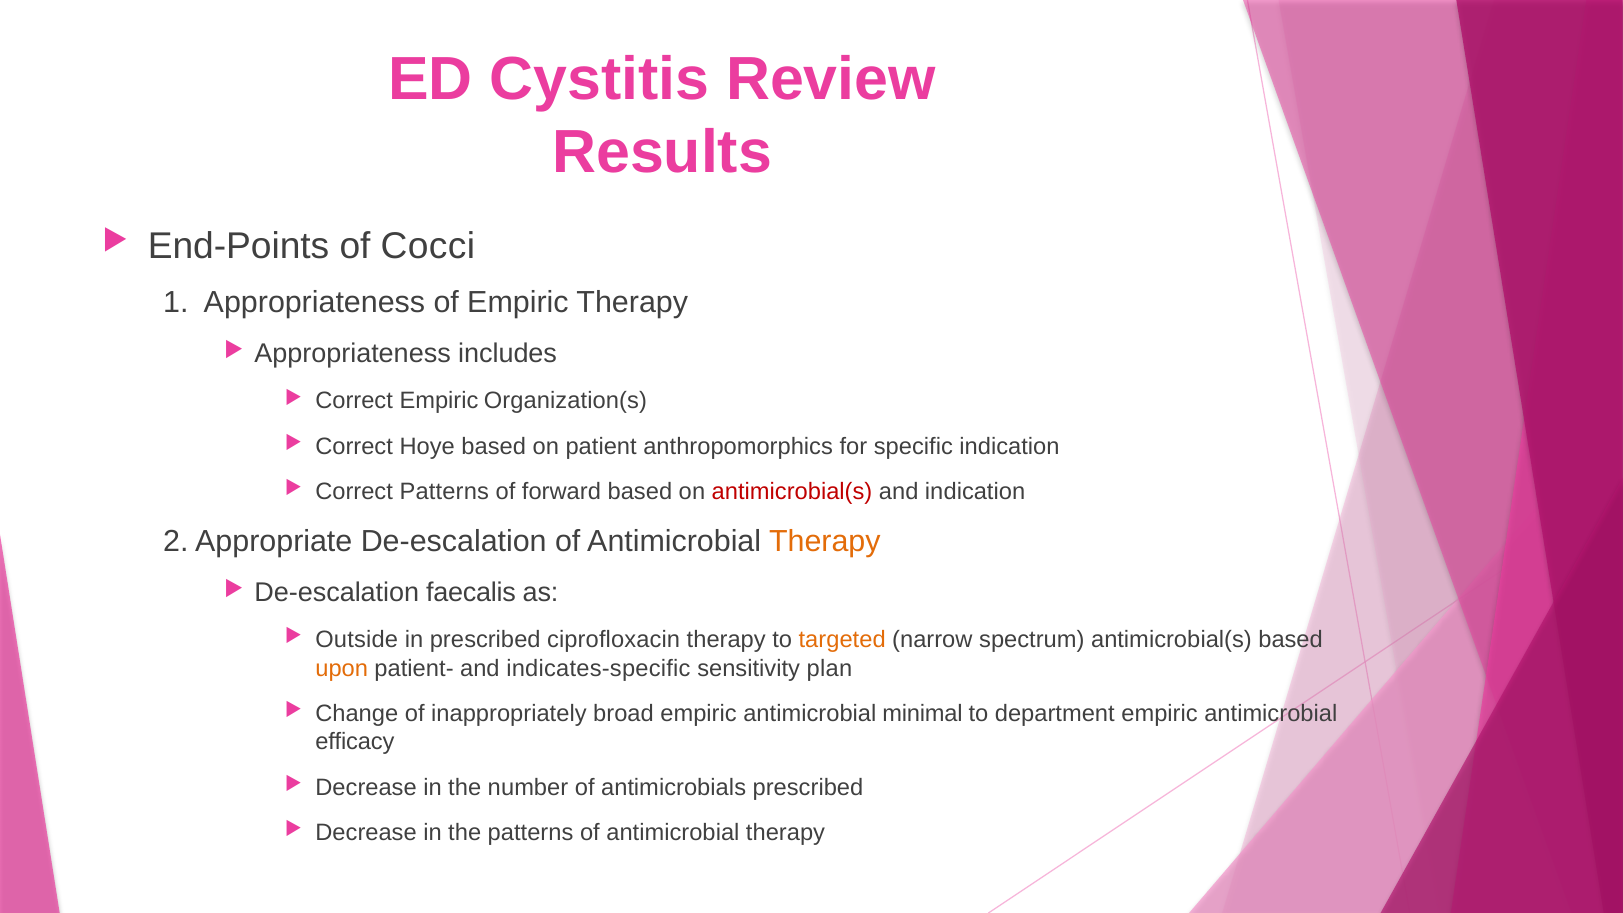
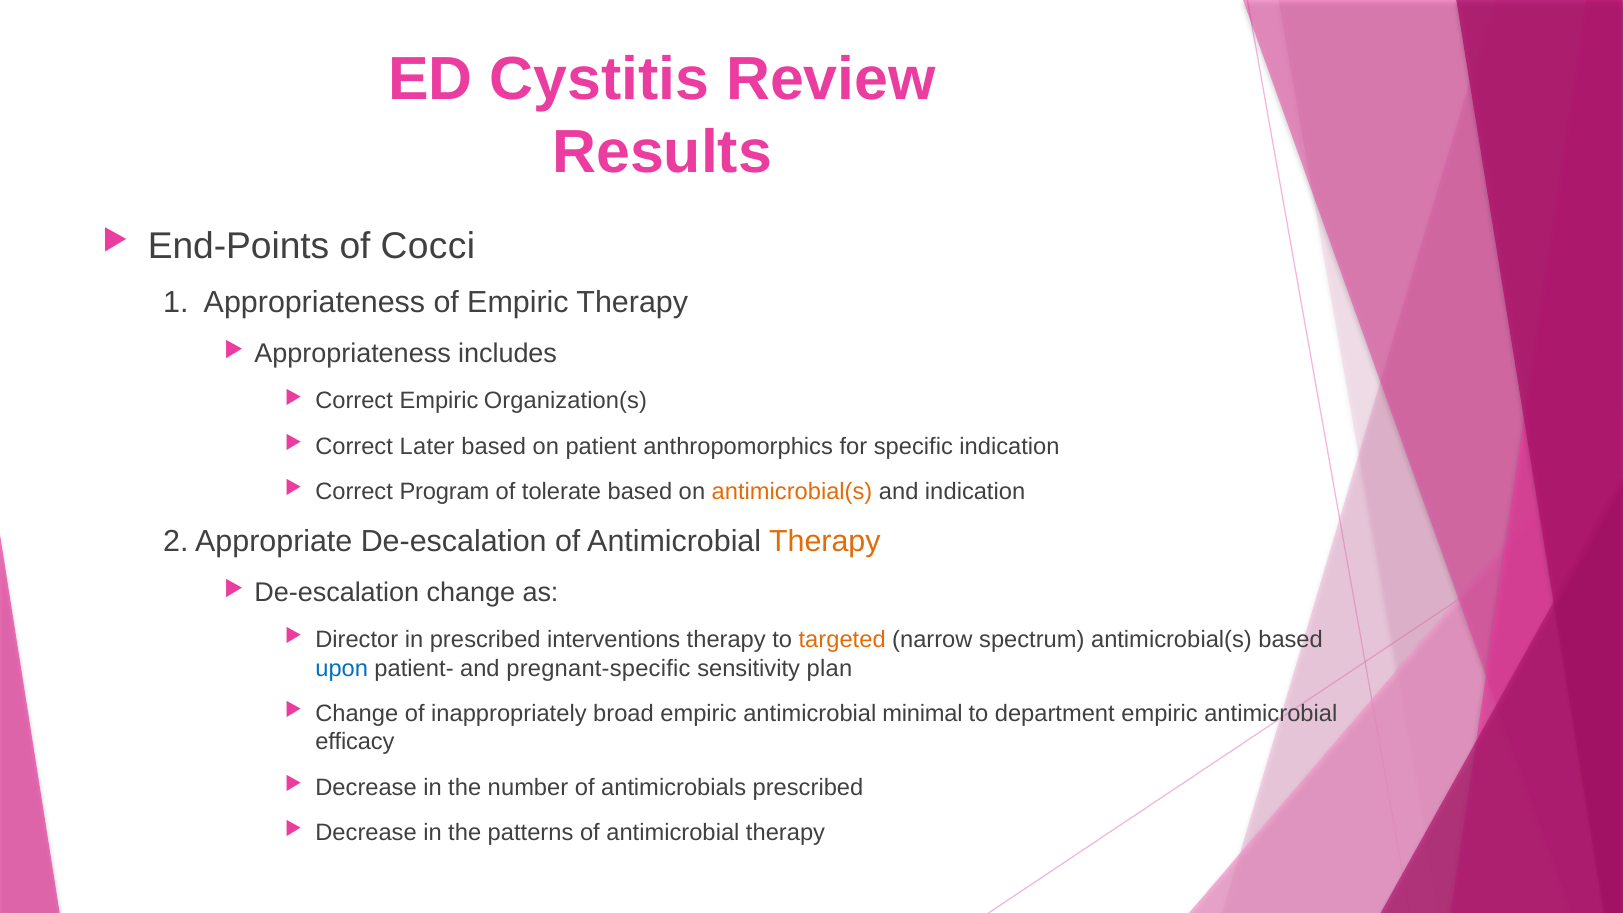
Hoye: Hoye -> Later
Correct Patterns: Patterns -> Program
forward: forward -> tolerate
antimicrobial(s at (792, 492) colour: red -> orange
De-escalation faecalis: faecalis -> change
Outside: Outside -> Director
ciprofloxacin: ciprofloxacin -> interventions
upon colour: orange -> blue
indicates-specific: indicates-specific -> pregnant-specific
